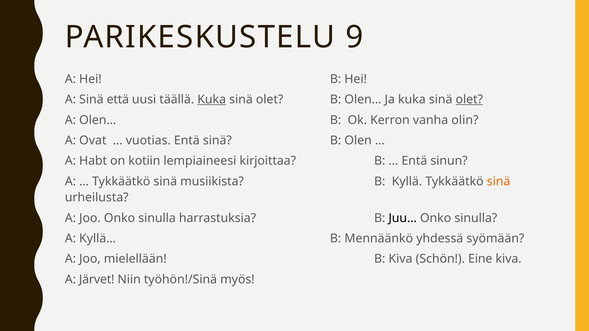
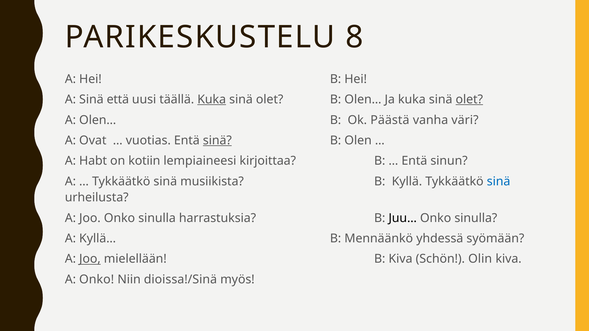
9: 9 -> 8
Kerron: Kerron -> Päästä
olin: olin -> väri
sinä at (217, 141) underline: none -> present
sinä at (499, 182) colour: orange -> blue
Joo at (90, 259) underline: none -> present
Eine: Eine -> Olin
A Järvet: Järvet -> Onko
työhön!/Sinä: työhön!/Sinä -> dioissa!/Sinä
